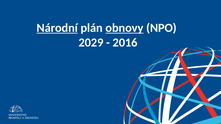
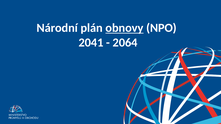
Národní underline: present -> none
2029: 2029 -> 2041
2016: 2016 -> 2064
